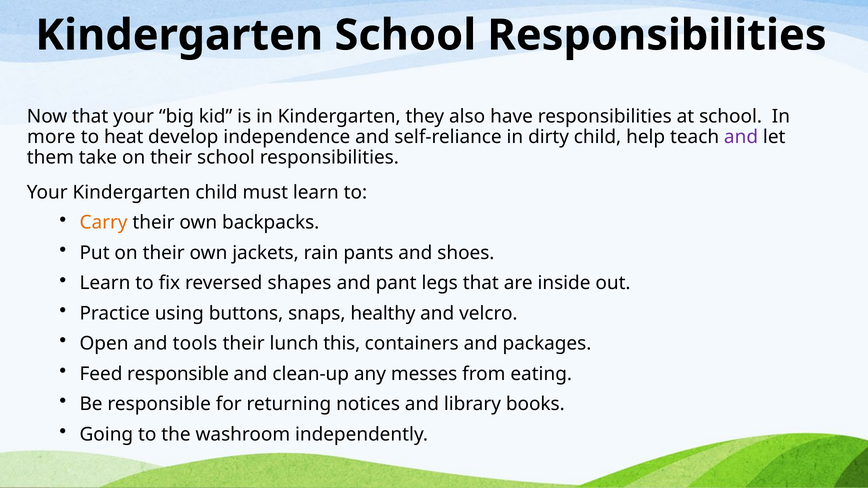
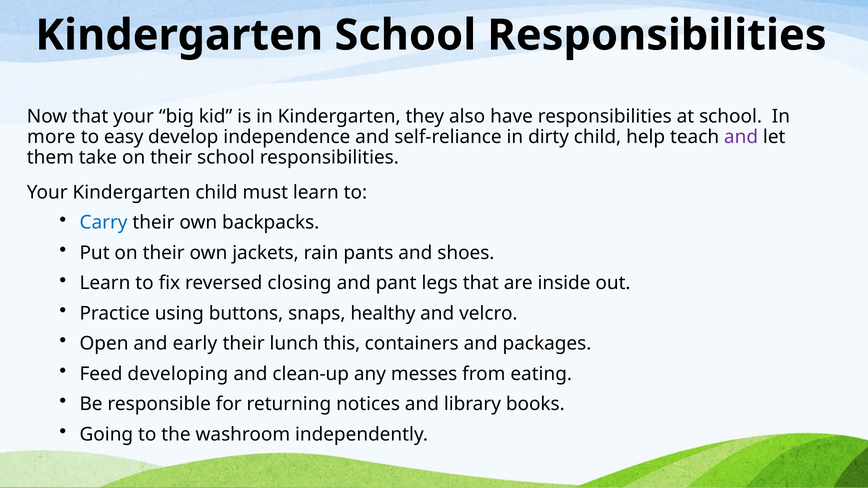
heat: heat -> easy
Carry colour: orange -> blue
shapes: shapes -> closing
tools: tools -> early
Feed responsible: responsible -> developing
